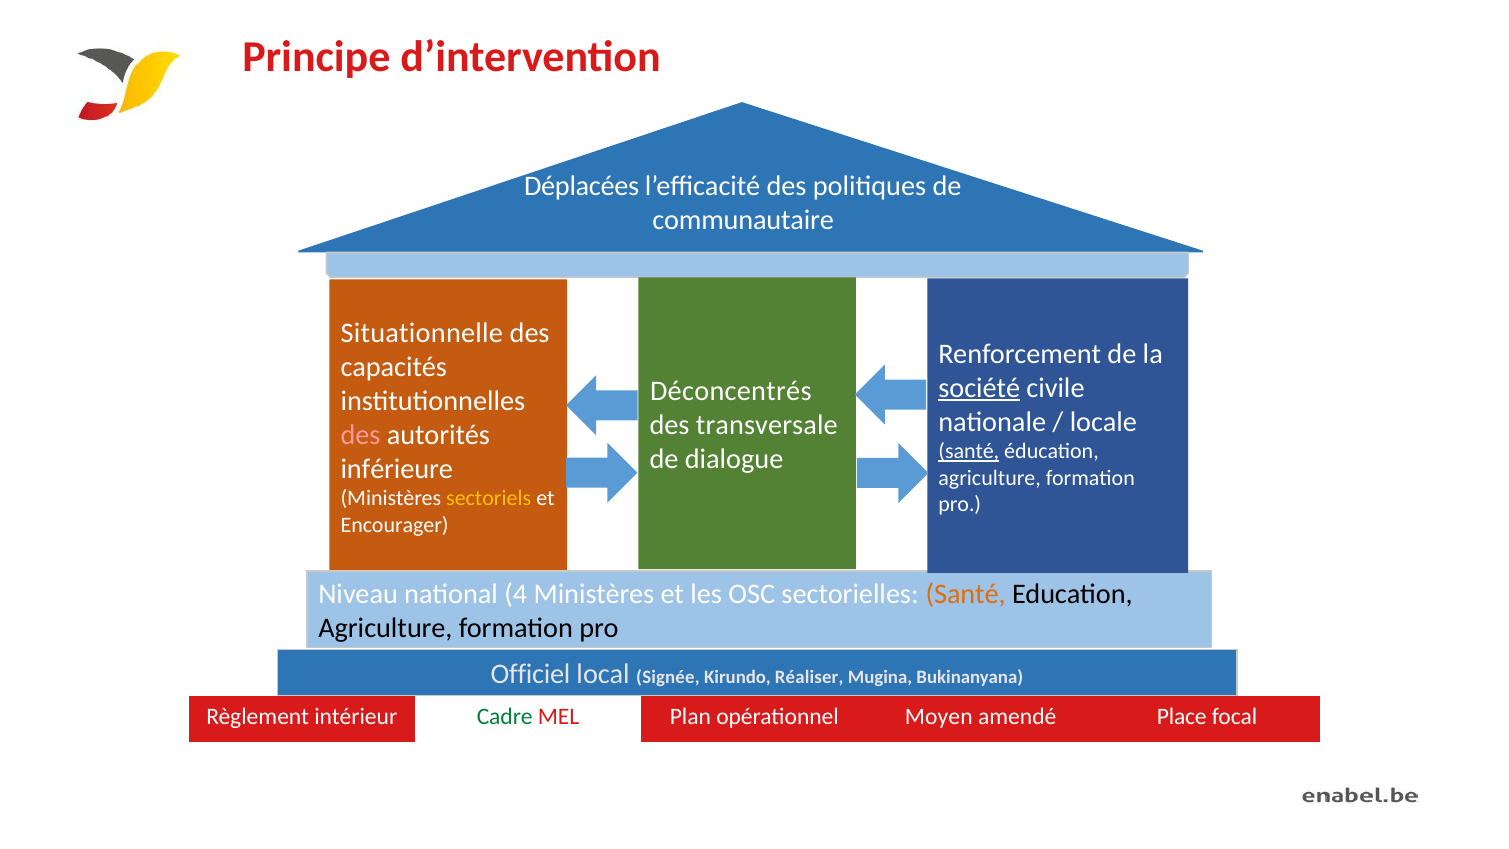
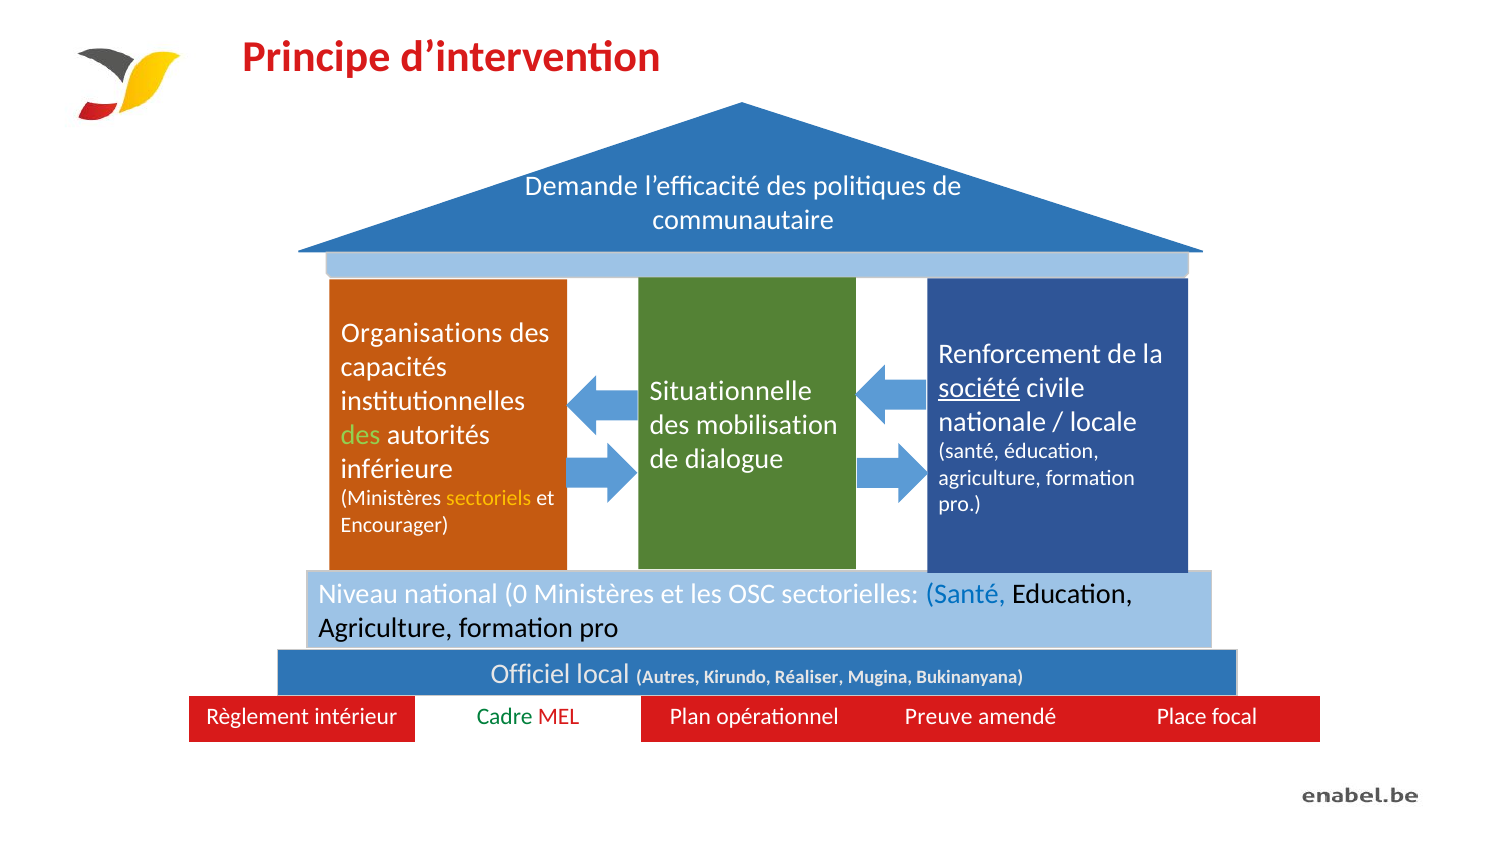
Déplacées: Déplacées -> Demande
Situationnelle: Situationnelle -> Organisations
Déconcentrés: Déconcentrés -> Situationnelle
transversale: transversale -> mobilisation
des at (361, 435) colour: pink -> light green
santé at (969, 452) underline: present -> none
4: 4 -> 0
Santé at (966, 594) colour: orange -> blue
Signée: Signée -> Autres
Moyen: Moyen -> Preuve
